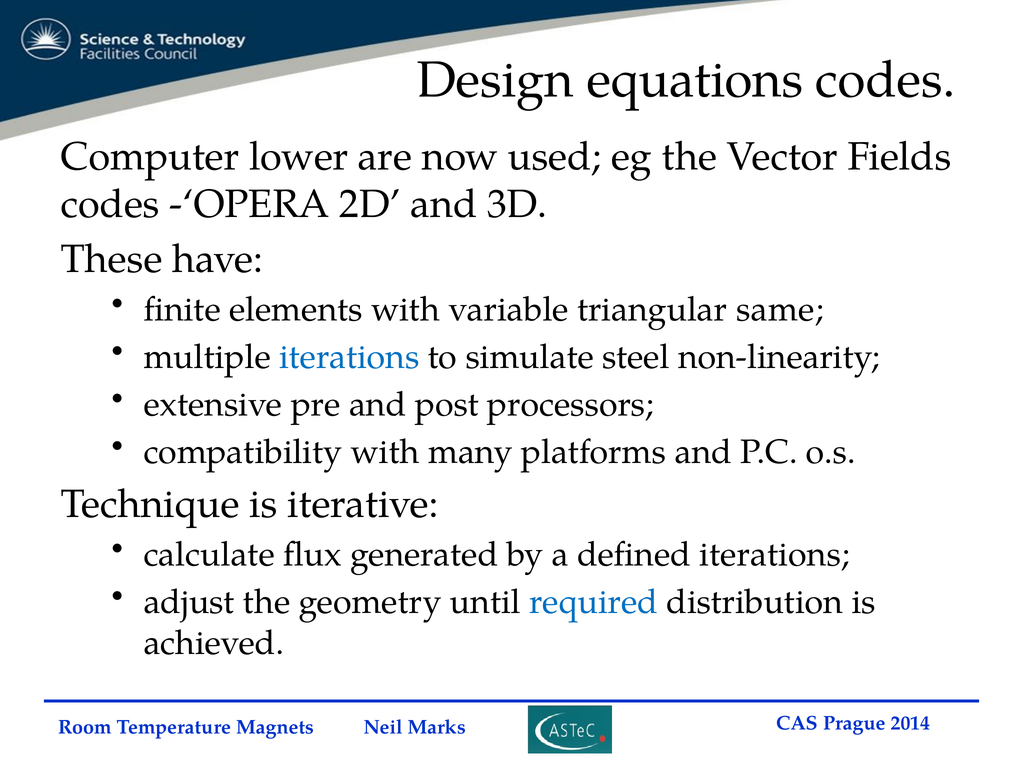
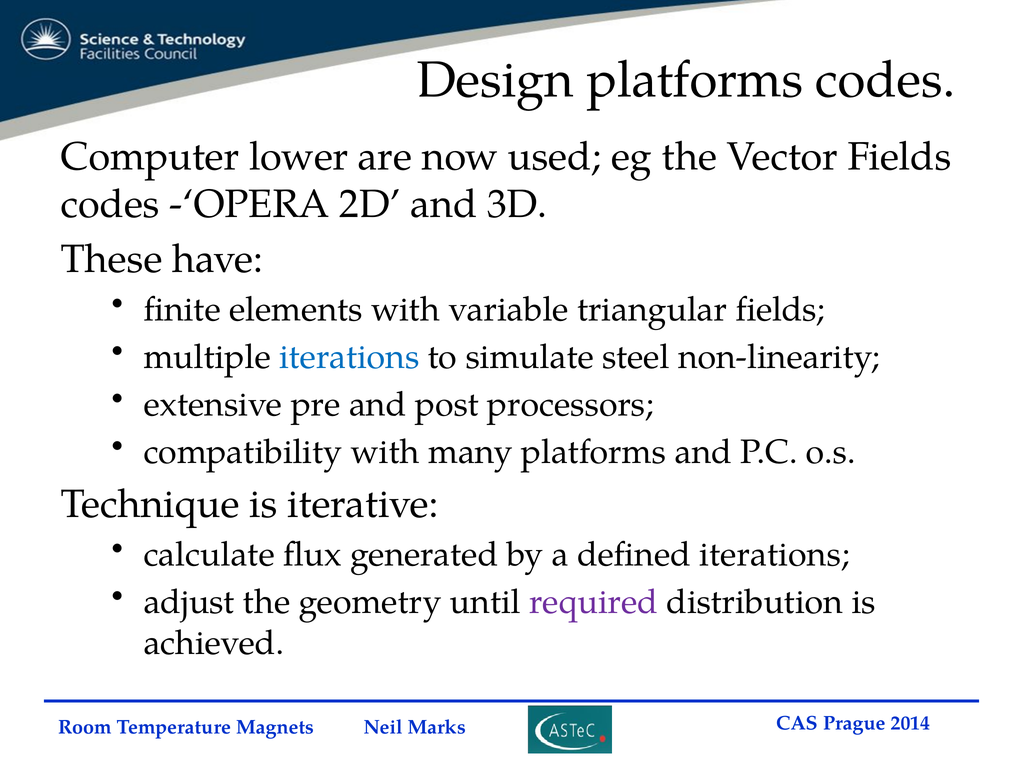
Design equations: equations -> platforms
triangular same: same -> fields
required colour: blue -> purple
